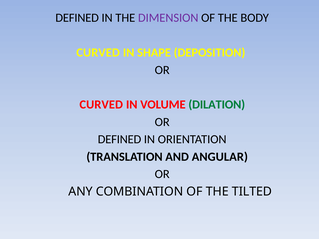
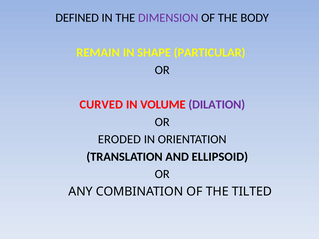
CURVED at (98, 53): CURVED -> REMAIN
DEPOSITION: DEPOSITION -> PARTICULAR
DILATION colour: green -> purple
DEFINED at (119, 140): DEFINED -> ERODED
ANGULAR: ANGULAR -> ELLIPSOID
